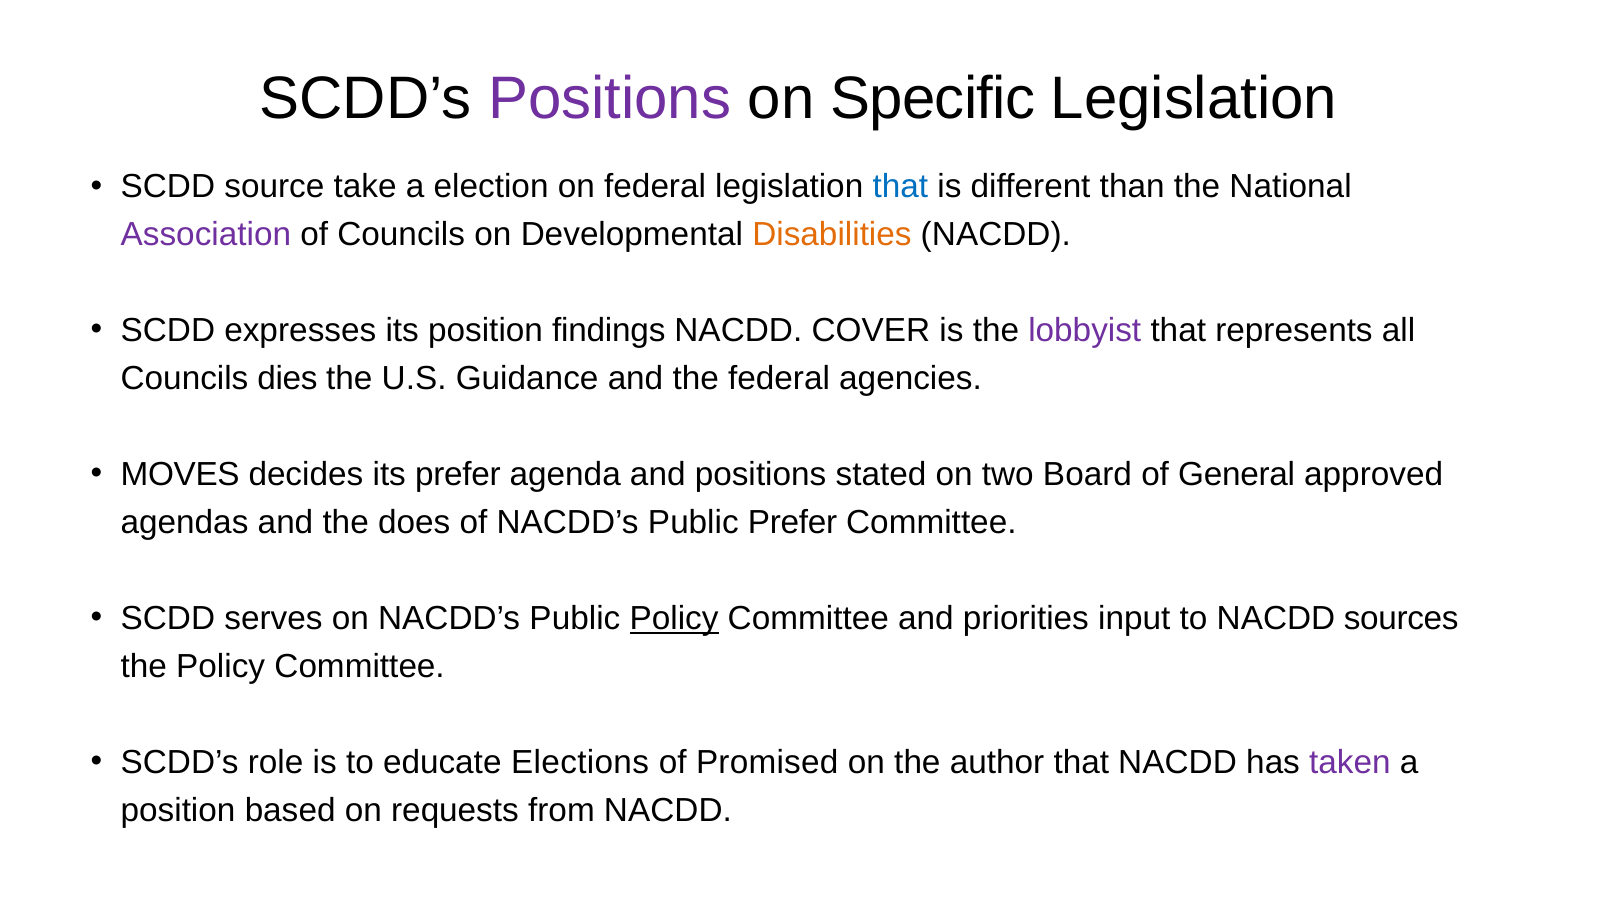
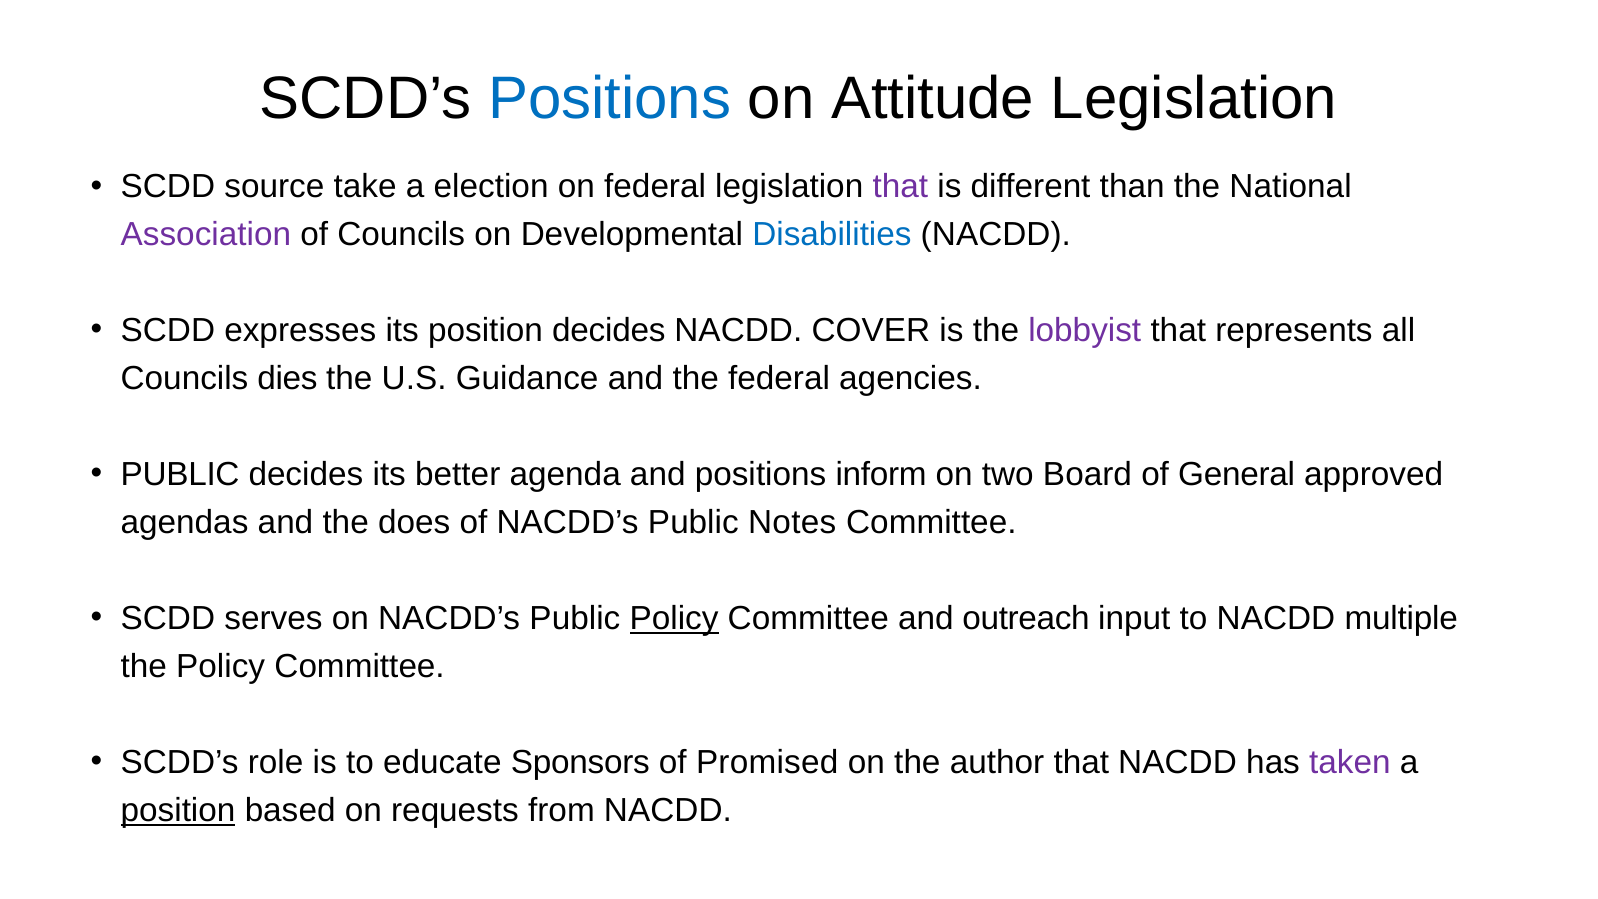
Positions at (610, 99) colour: purple -> blue
Specific: Specific -> Attitude
that at (900, 187) colour: blue -> purple
Disabilities colour: orange -> blue
position findings: findings -> decides
MOVES at (180, 475): MOVES -> PUBLIC
its prefer: prefer -> better
stated: stated -> inform
Public Prefer: Prefer -> Notes
priorities: priorities -> outreach
sources: sources -> multiple
Elections: Elections -> Sponsors
position at (178, 810) underline: none -> present
